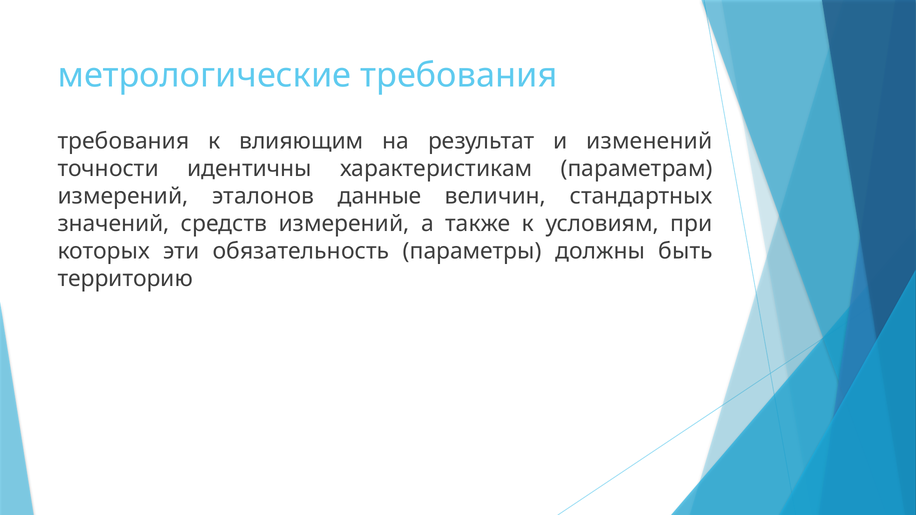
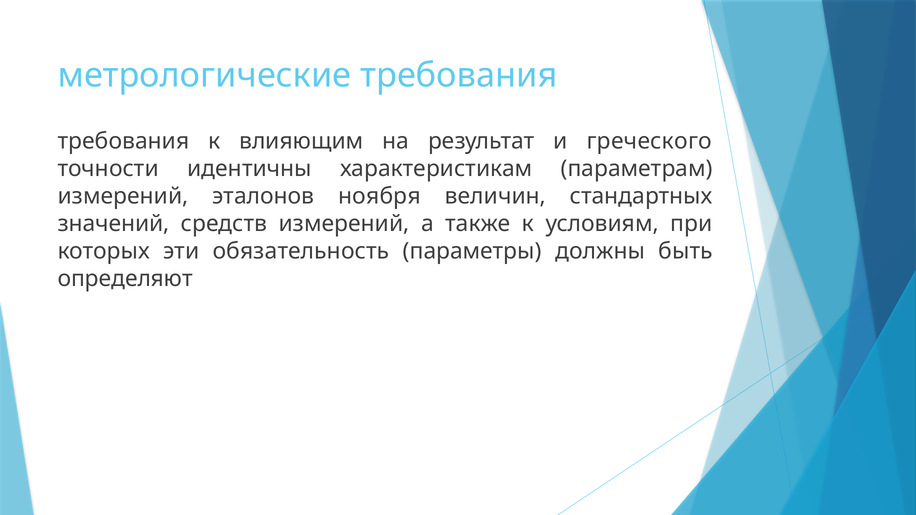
изменений: изменений -> греческого
данные: данные -> ноября
территорию: территорию -> определяют
